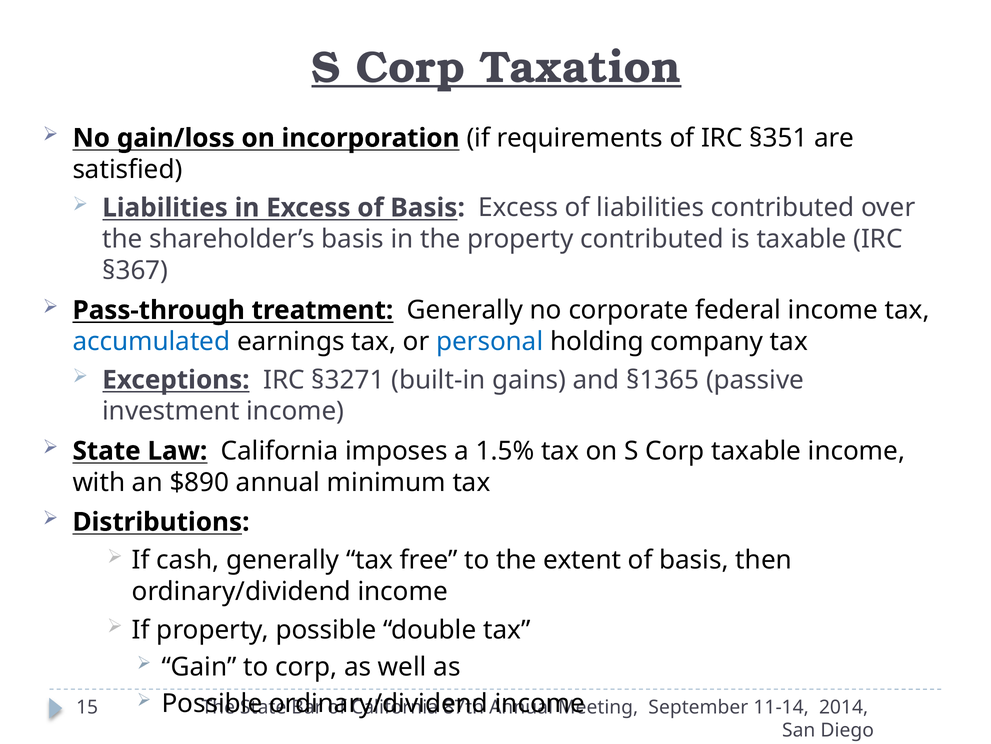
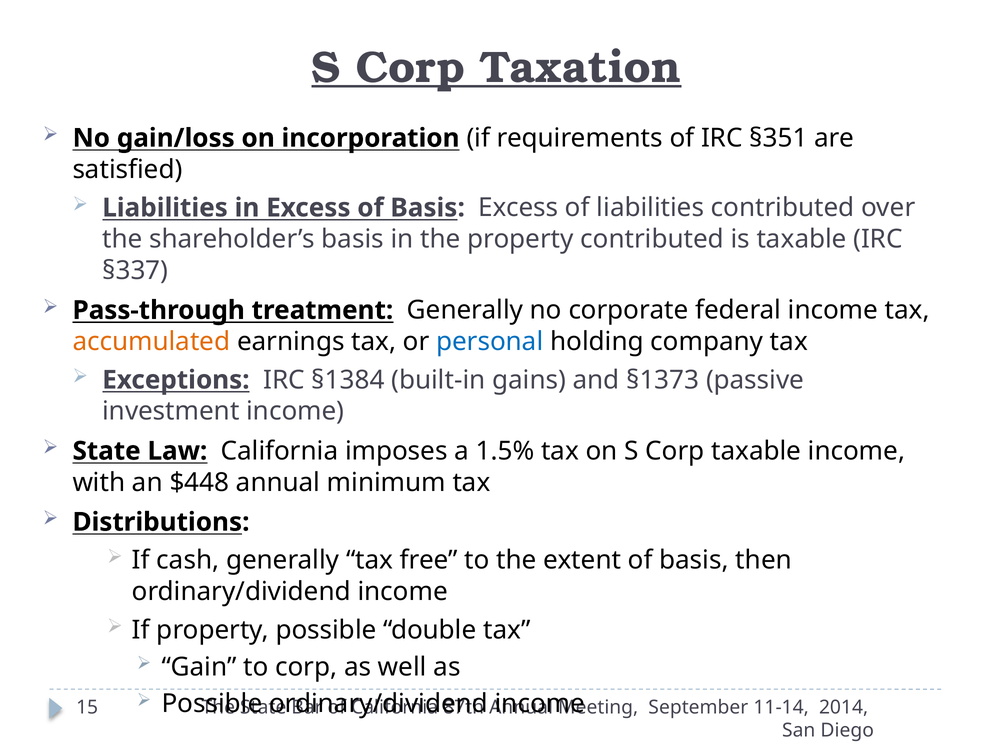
§367: §367 -> §337
accumulated colour: blue -> orange
§3271: §3271 -> §1384
§1365: §1365 -> §1373
$890: $890 -> $448
